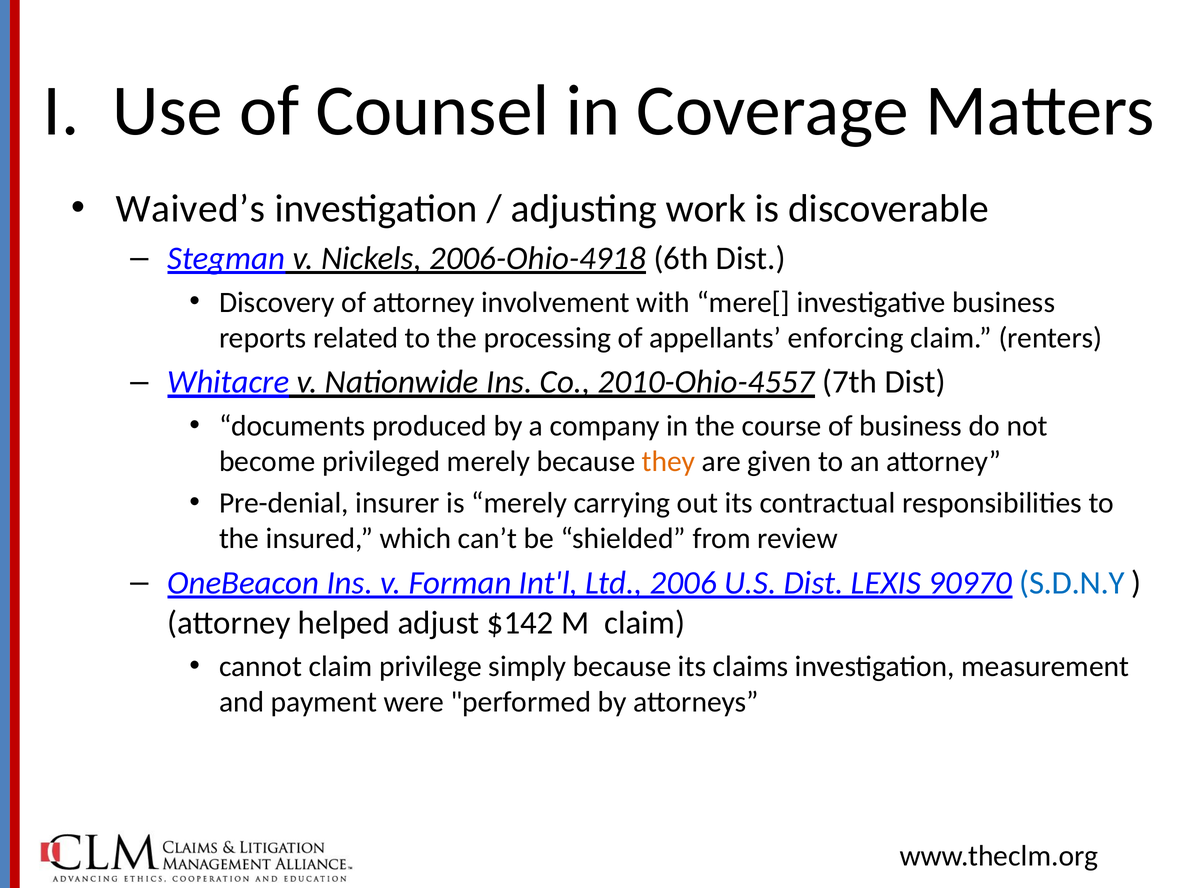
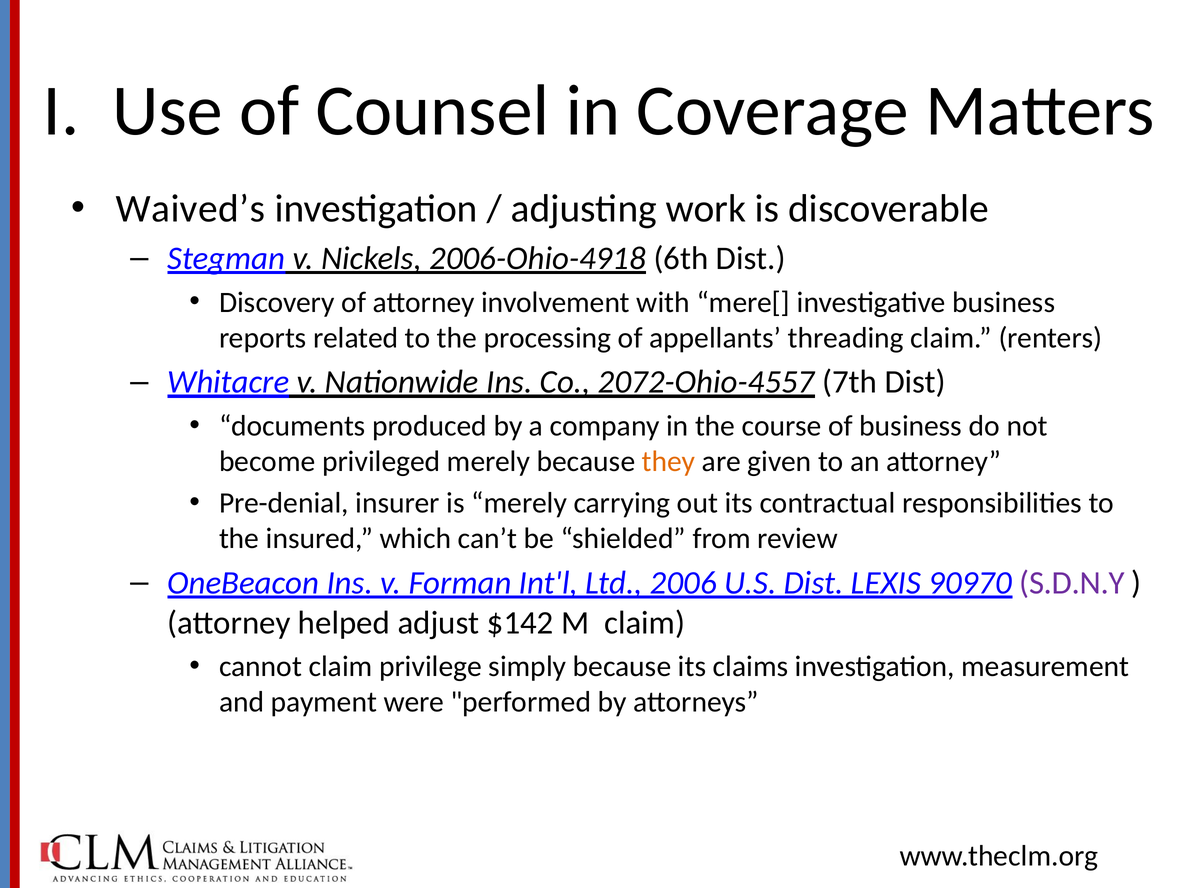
enforcing: enforcing -> threading
2010-Ohio-4557: 2010-Ohio-4557 -> 2072-Ohio-4557
S.D.N.Y colour: blue -> purple
